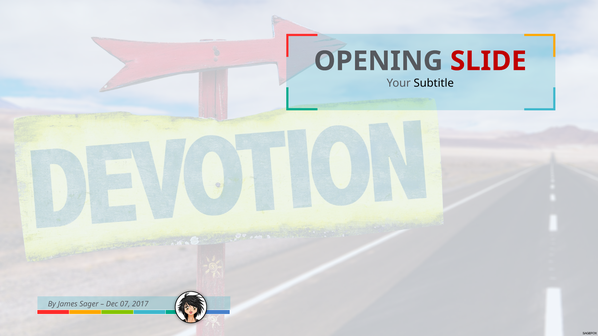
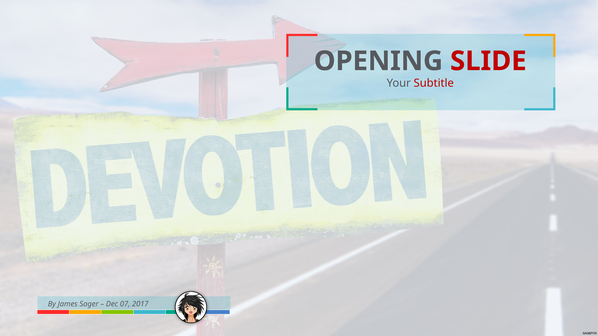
Subtitle colour: black -> red
